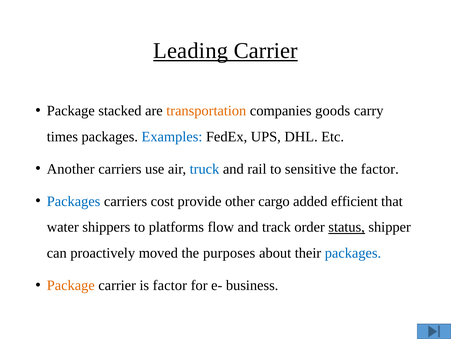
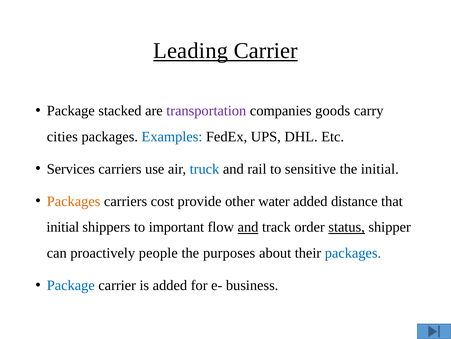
transportation colour: orange -> purple
times: times -> cities
Another: Another -> Services
the factor: factor -> initial
Packages at (74, 201) colour: blue -> orange
cargo: cargo -> water
efficient: efficient -> distance
water at (63, 227): water -> initial
platforms: platforms -> important
and at (248, 227) underline: none -> present
moved: moved -> people
Package at (71, 285) colour: orange -> blue
is factor: factor -> added
